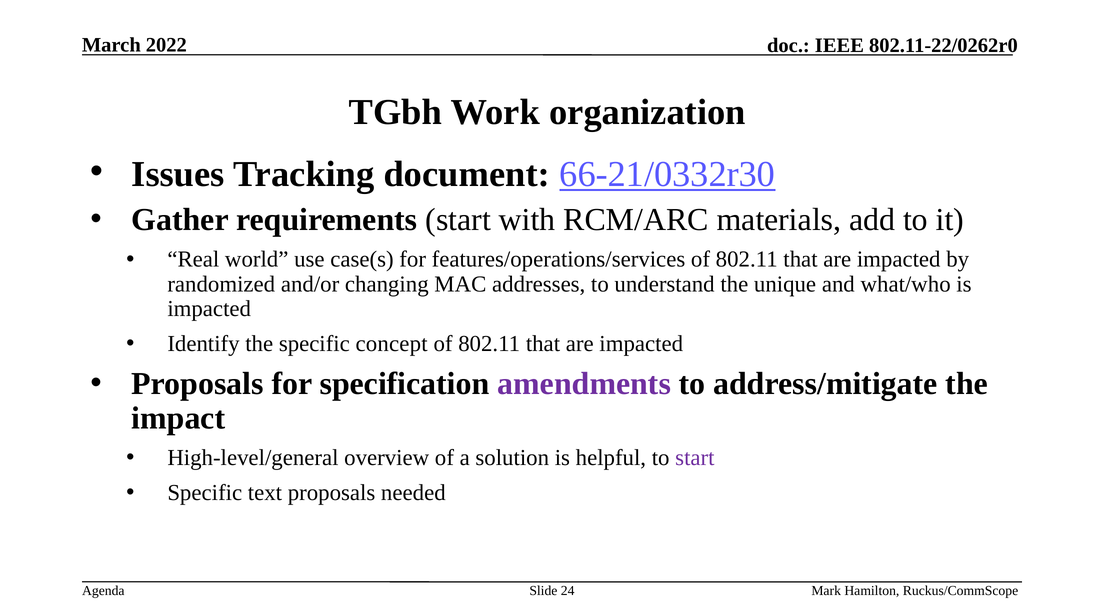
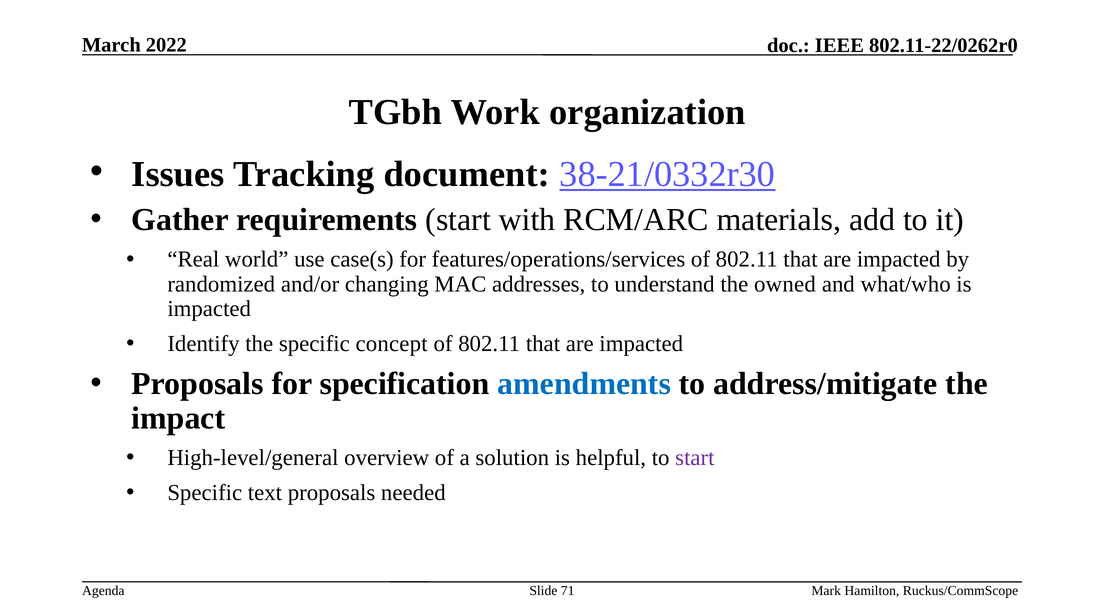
66-21/0332r30: 66-21/0332r30 -> 38-21/0332r30
unique: unique -> owned
amendments colour: purple -> blue
24: 24 -> 71
